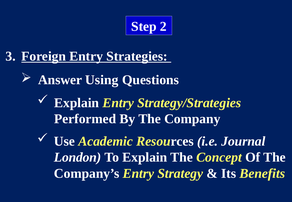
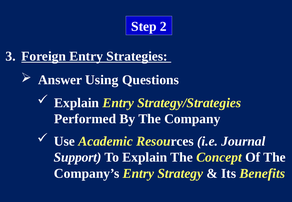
London: London -> Support
